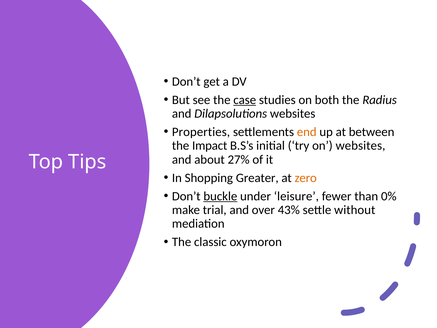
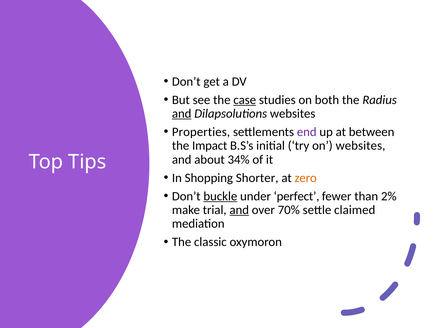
and at (182, 114) underline: none -> present
end colour: orange -> purple
27%: 27% -> 34%
Greater: Greater -> Shorter
leisure: leisure -> perfect
0%: 0% -> 2%
and at (239, 210) underline: none -> present
43%: 43% -> 70%
without: without -> claimed
